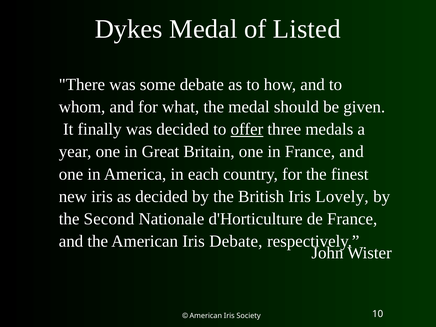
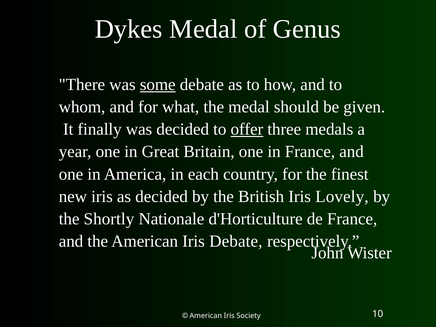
Listed: Listed -> Genus
some underline: none -> present
Second: Second -> Shortly
